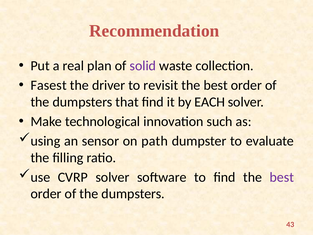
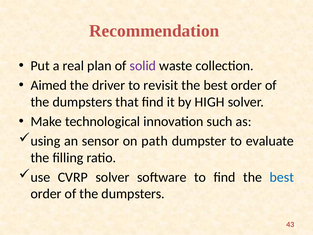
Fasest: Fasest -> Aimed
EACH: EACH -> HIGH
best at (282, 177) colour: purple -> blue
